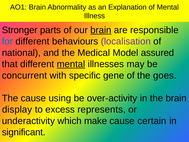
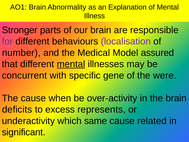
brain at (101, 30) underline: present -> none
for colour: blue -> purple
national: national -> number
goes: goes -> were
using: using -> when
display: display -> deficits
make: make -> same
certain: certain -> related
